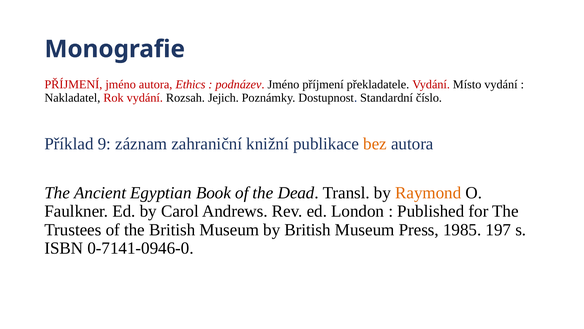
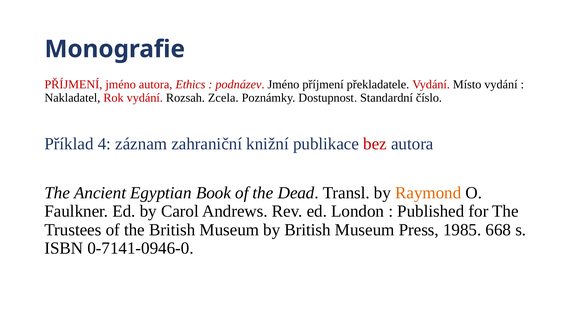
Jejich: Jejich -> Zcela
9: 9 -> 4
bez colour: orange -> red
197: 197 -> 668
